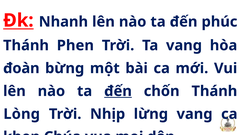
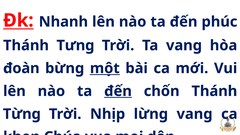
Phen: Phen -> Tưng
một underline: none -> present
Lòng: Lòng -> Từng
